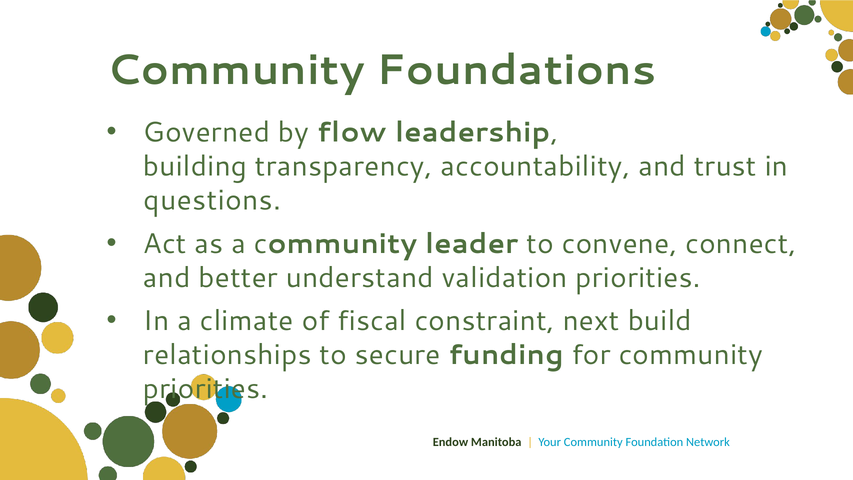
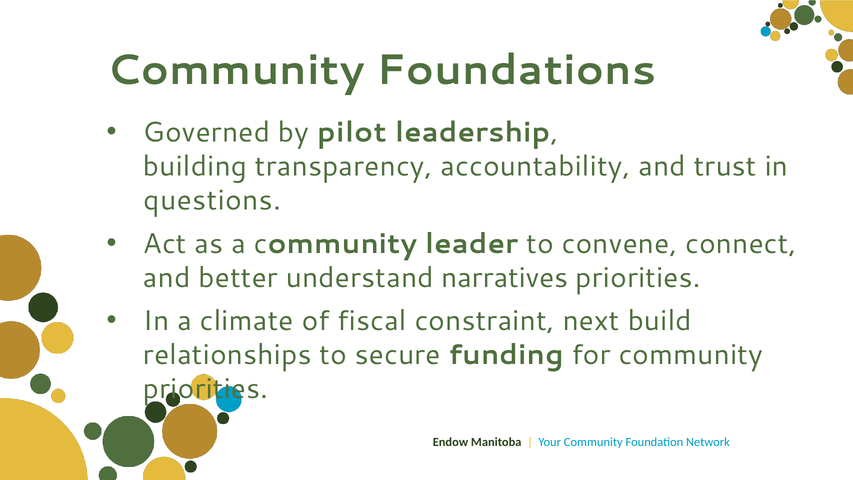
flow: flow -> pilot
validation: validation -> narratives
